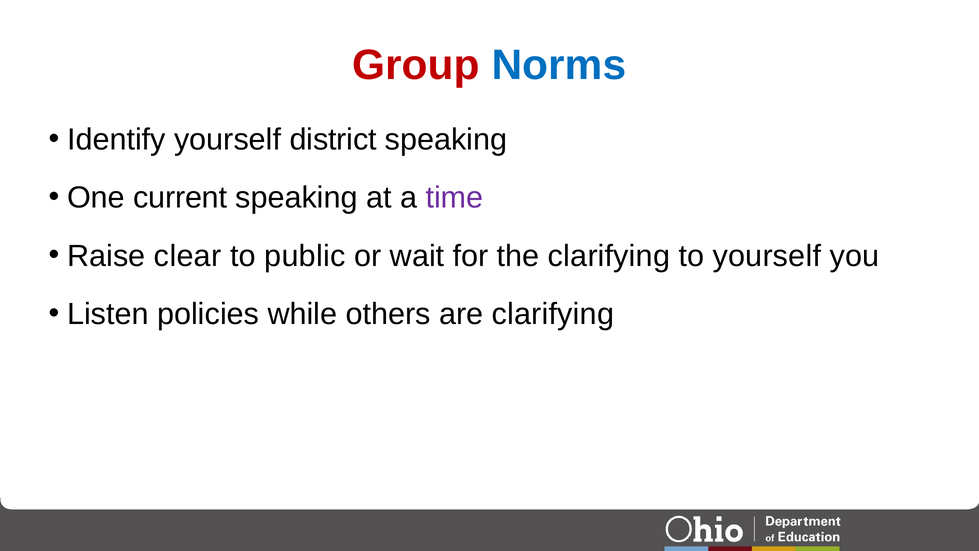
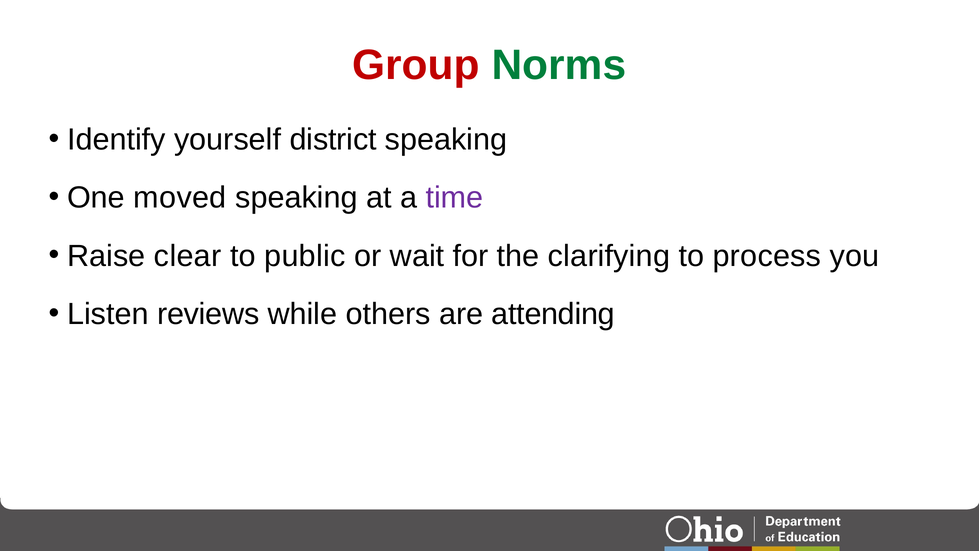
Norms colour: blue -> green
current: current -> moved
to yourself: yourself -> process
policies: policies -> reviews
are clarifying: clarifying -> attending
